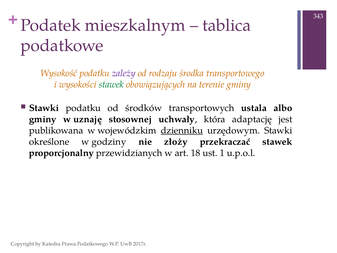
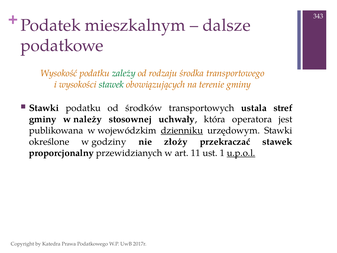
tablica: tablica -> dalsze
zależy colour: purple -> green
albo: albo -> stref
uznaję: uznaję -> należy
adaptację: adaptację -> operatora
18: 18 -> 11
u.p.o.l underline: none -> present
